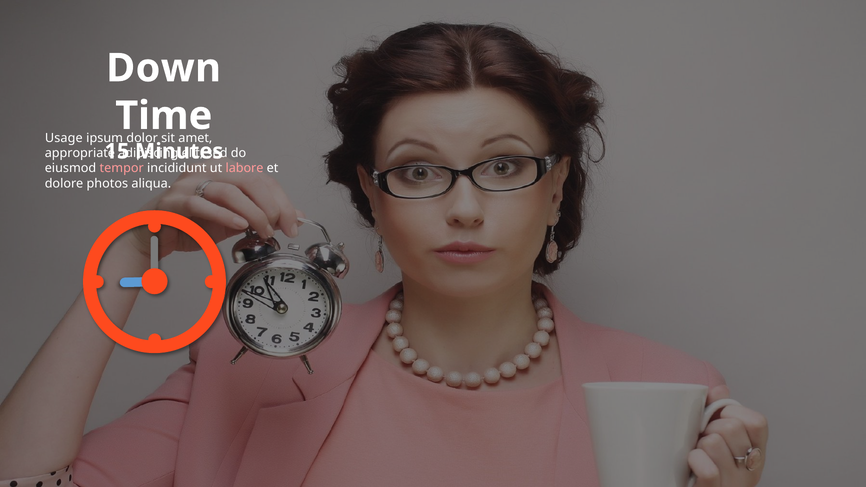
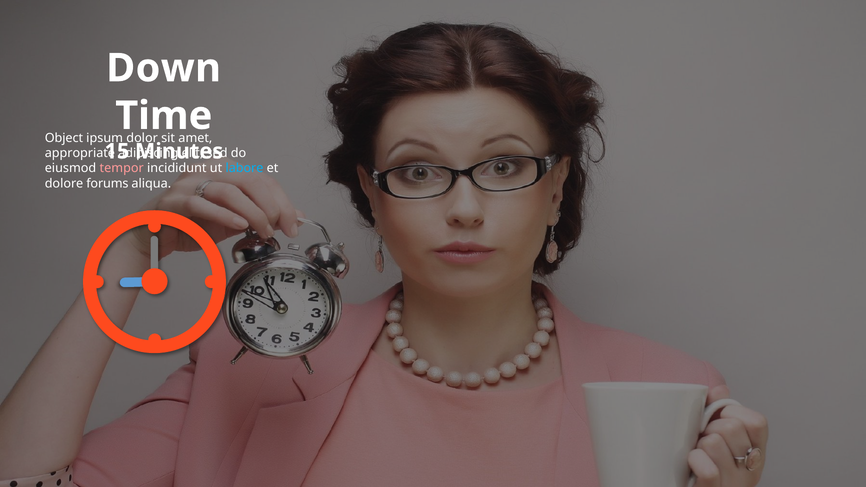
Usage: Usage -> Object
labore colour: pink -> light blue
photos: photos -> forums
